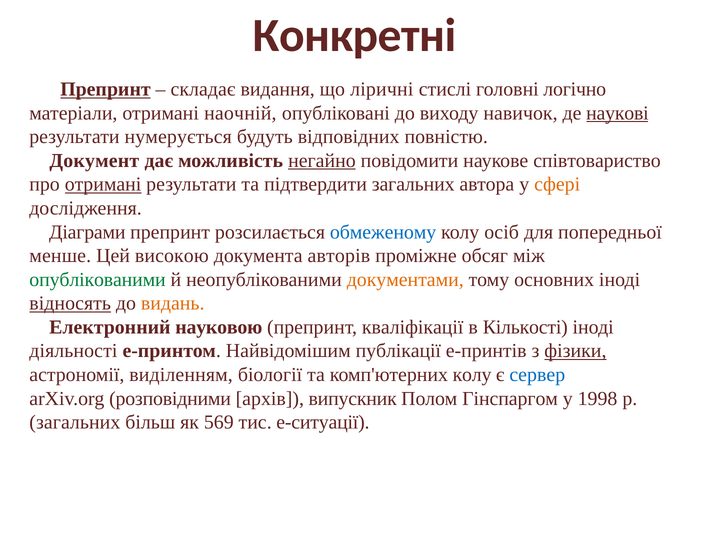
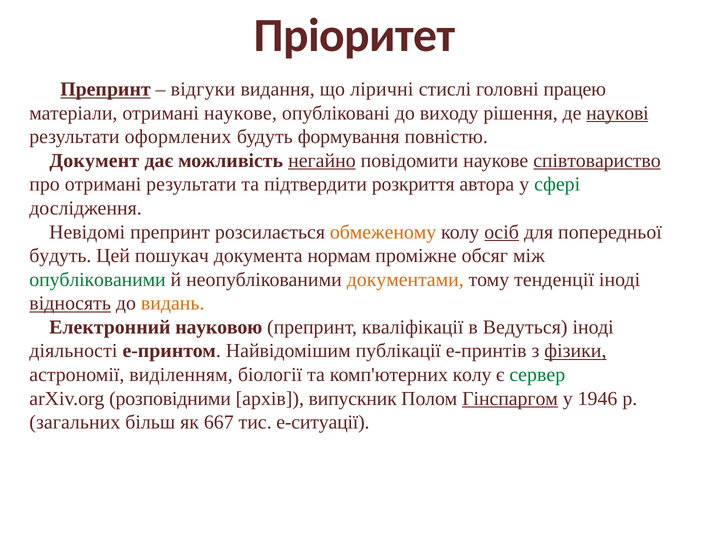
Конкретні: Конкретні -> Пріоритет
складає: складає -> відгуки
логічно: логічно -> працею
отримані наочній: наочній -> наукове
навичок: навичок -> рішення
нумерується: нумерується -> оформлених
відповідних: відповідних -> формування
співтовариство underline: none -> present
отримані at (103, 185) underline: present -> none
підтвердити загальних: загальних -> розкриття
сфері colour: orange -> green
Діаграми: Діаграми -> Невідомі
обмеженому colour: blue -> orange
осіб underline: none -> present
менше at (60, 256): менше -> будуть
високою: високою -> пошукач
авторів: авторів -> нормам
основних: основних -> тенденції
Кількості: Кількості -> Ведуться
сервер colour: blue -> green
Гінспаргом underline: none -> present
1998: 1998 -> 1946
569: 569 -> 667
